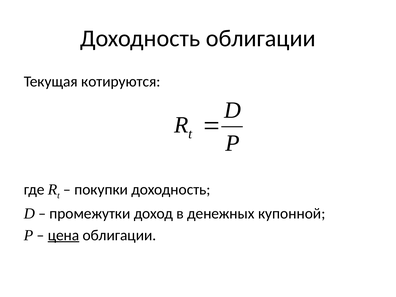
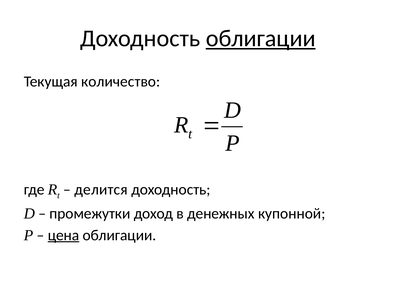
облигации at (261, 38) underline: none -> present
котируются: котируются -> количество
покупки: покупки -> делится
